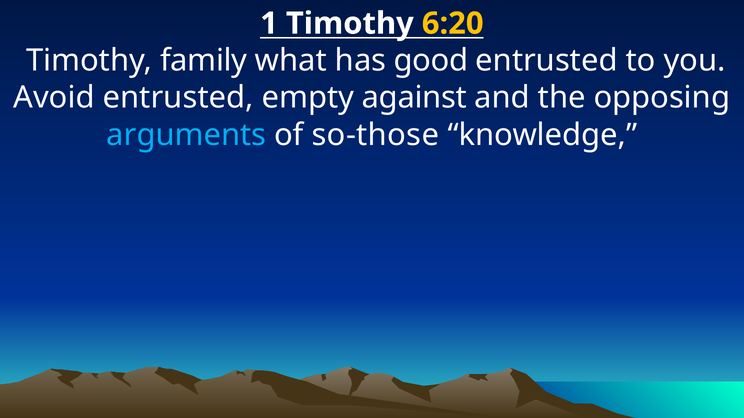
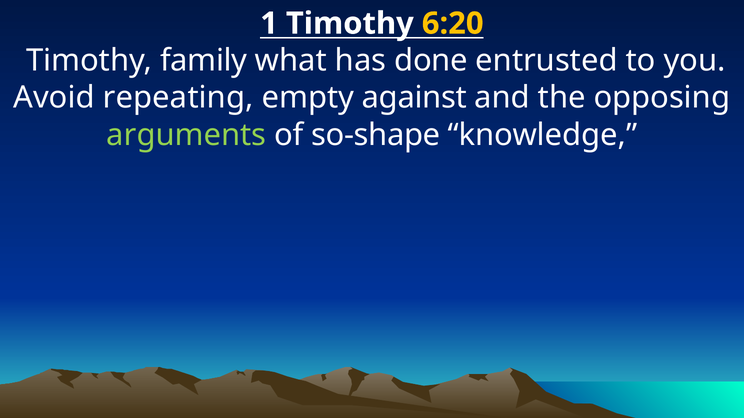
good: good -> done
Avoid entrusted: entrusted -> repeating
arguments colour: light blue -> light green
so-those: so-those -> so-shape
